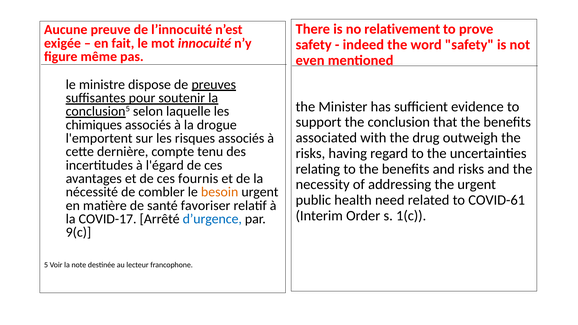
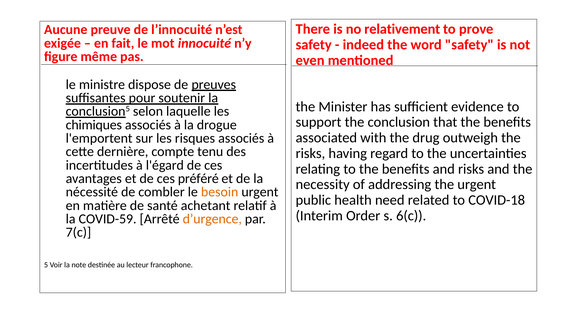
fournis: fournis -> préféré
COVID-61: COVID-61 -> COVID-18
favoriser: favoriser -> achetant
1(c: 1(c -> 6(c
COVID-17: COVID-17 -> COVID-59
d’urgence colour: blue -> orange
9(c: 9(c -> 7(c
